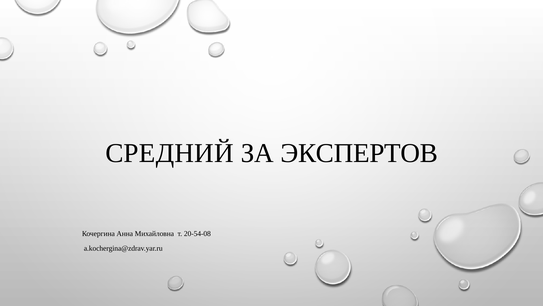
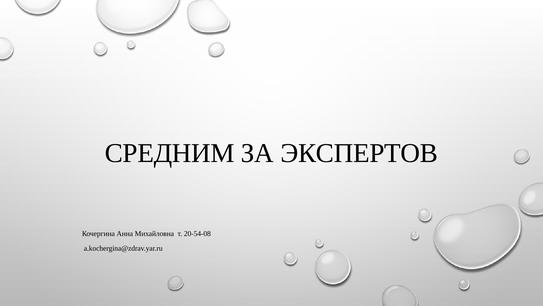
СРЕДНИЙ: СРЕДНИЙ -> СРЕДНИМ
